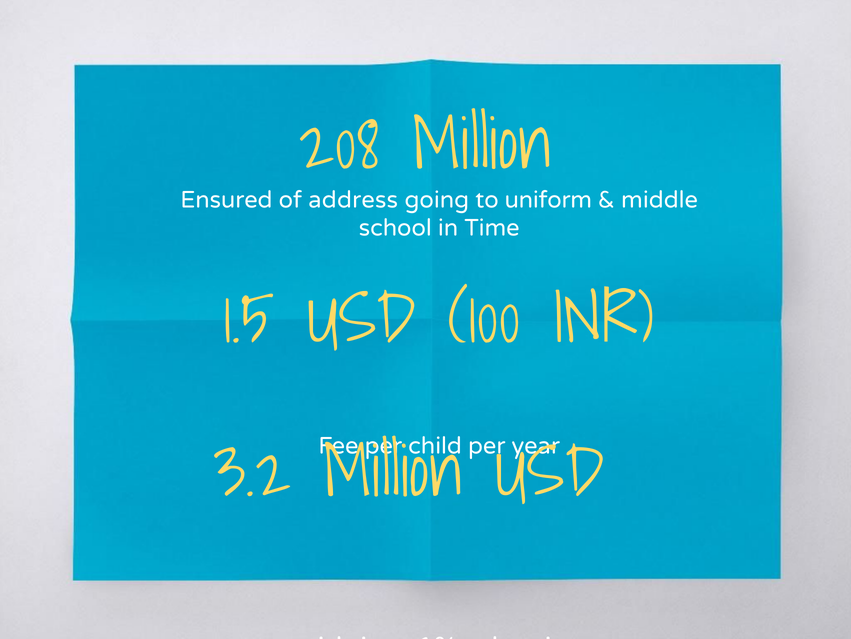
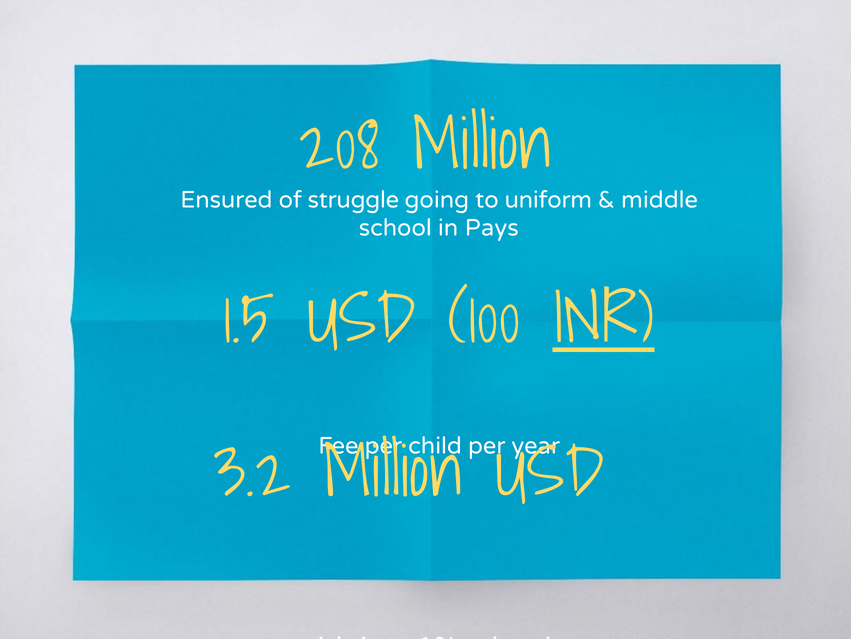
address: address -> struggle
Time: Time -> Pays
INR underline: none -> present
